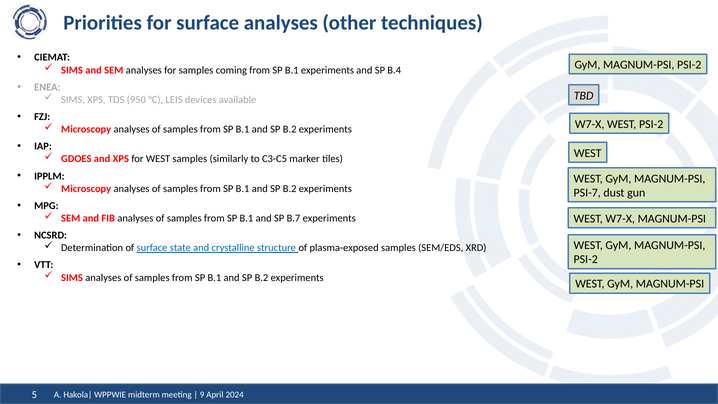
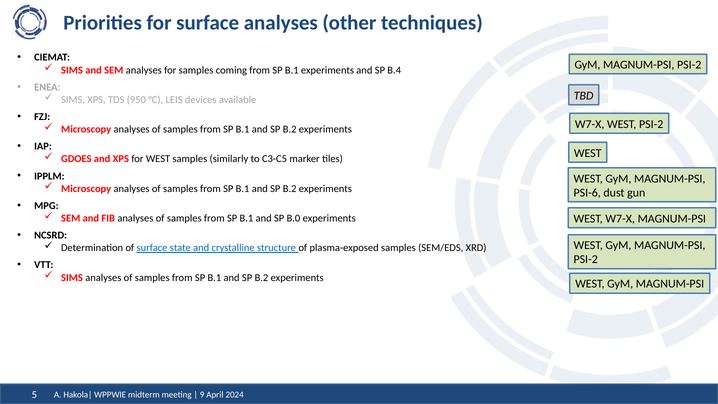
PSI-7: PSI-7 -> PSI-6
B.7: B.7 -> B.0
